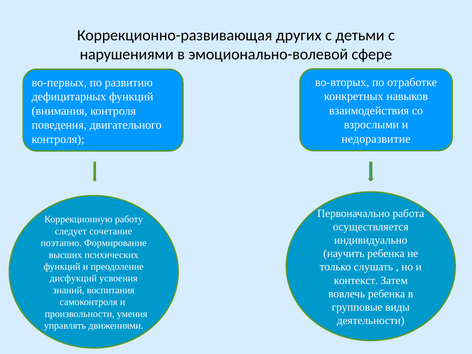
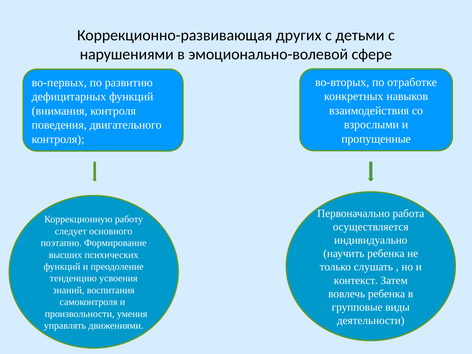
недоразвитие: недоразвитие -> пропущенные
сочетание: сочетание -> основного
дисфукций: дисфукций -> тенденцию
